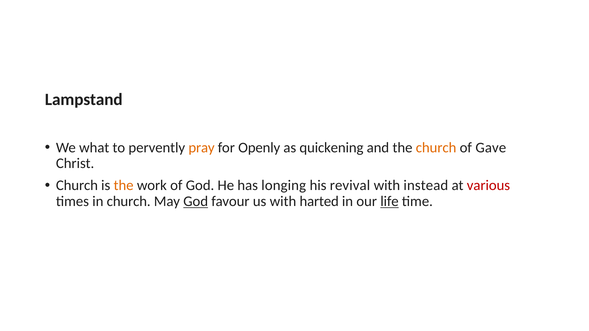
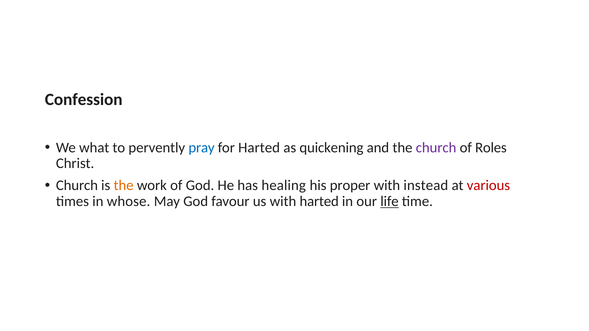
Lampstand: Lampstand -> Confession
pray colour: orange -> blue
for Openly: Openly -> Harted
church at (436, 148) colour: orange -> purple
Gave: Gave -> Roles
longing: longing -> healing
revival: revival -> proper
in church: church -> whose
God at (196, 201) underline: present -> none
